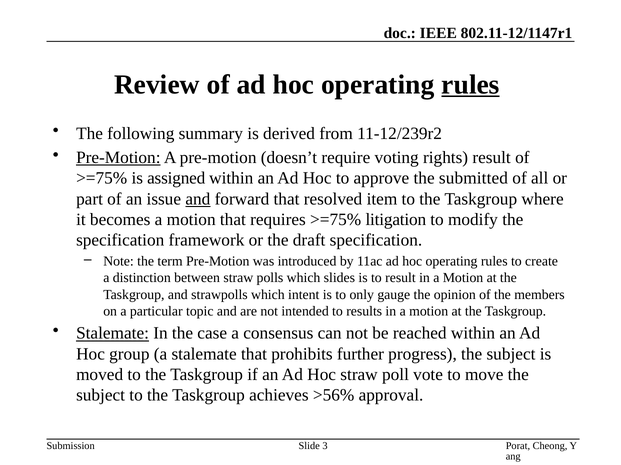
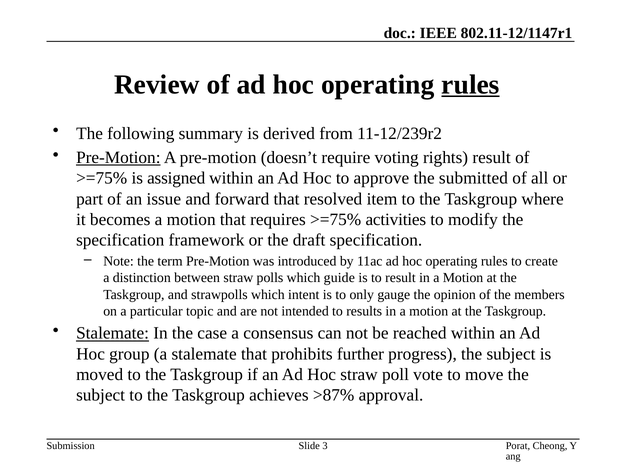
and at (198, 199) underline: present -> none
litigation: litigation -> activities
slides: slides -> guide
>56%: >56% -> >87%
